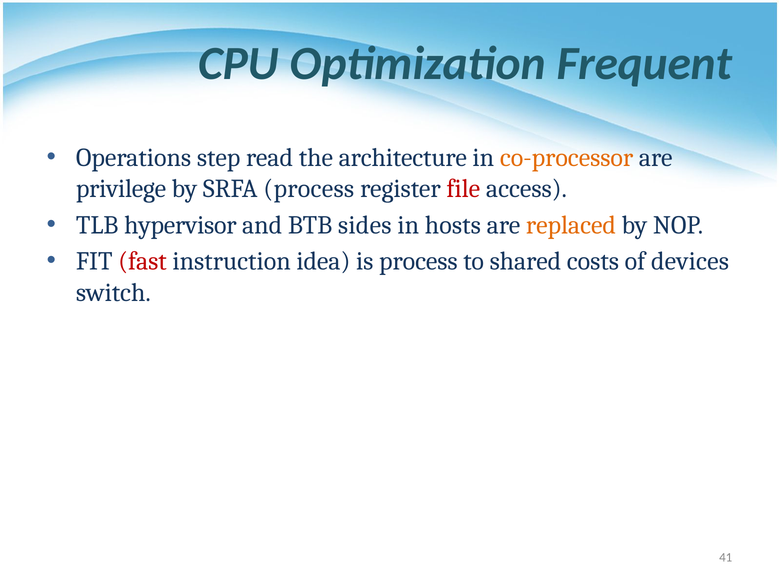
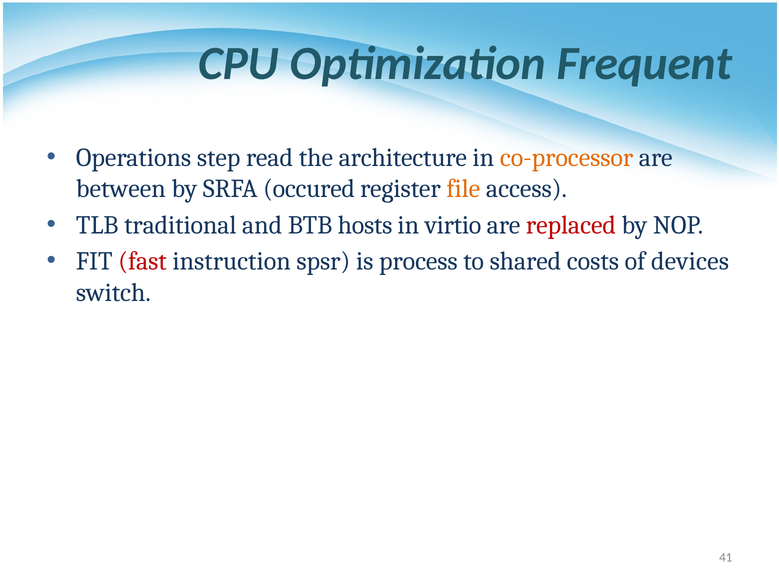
privilege: privilege -> between
SRFA process: process -> occured
file colour: red -> orange
hypervisor: hypervisor -> traditional
sides: sides -> hosts
hosts: hosts -> virtio
replaced colour: orange -> red
idea: idea -> spsr
